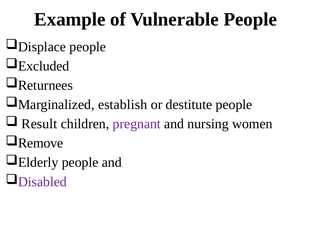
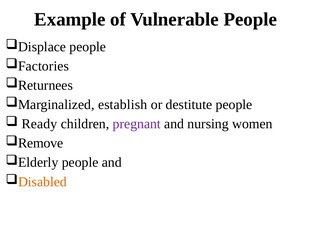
Excluded: Excluded -> Factories
Result: Result -> Ready
Disabled colour: purple -> orange
